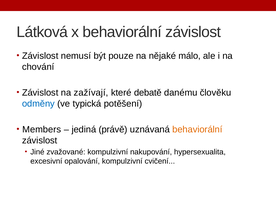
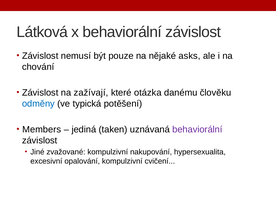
málo: málo -> asks
debatě: debatě -> otázka
právě: právě -> taken
behaviorální at (197, 129) colour: orange -> purple
